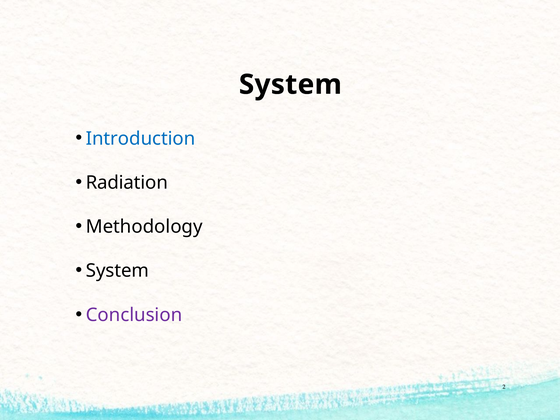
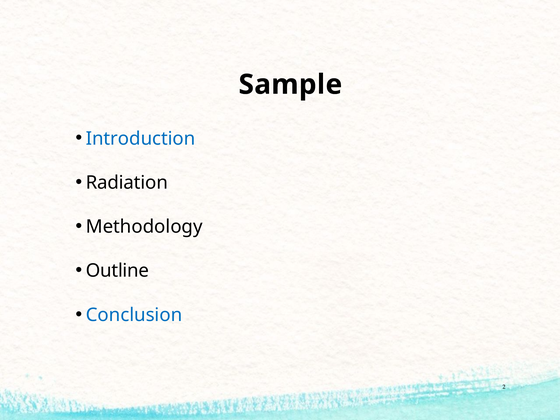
System at (290, 85): System -> Sample
System at (117, 271): System -> Outline
Conclusion colour: purple -> blue
